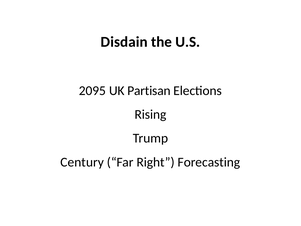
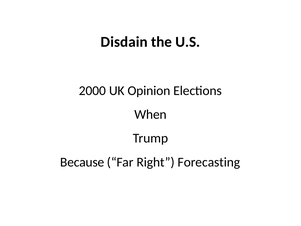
2095: 2095 -> 2000
Partisan: Partisan -> Opinion
Rising: Rising -> When
Century: Century -> Because
